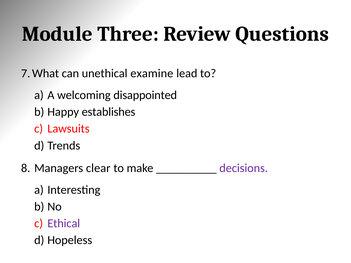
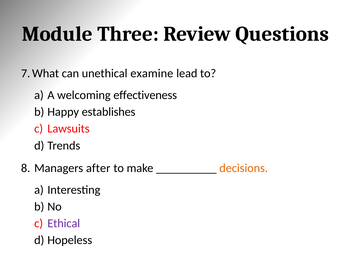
disappointed: disappointed -> effectiveness
clear: clear -> after
decisions colour: purple -> orange
